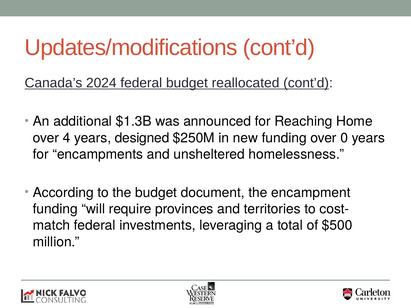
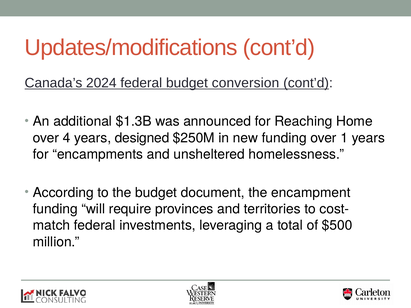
reallocated: reallocated -> conversion
0: 0 -> 1
